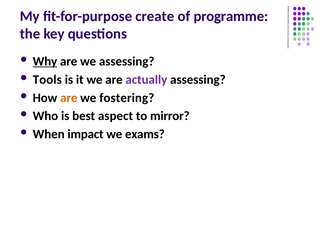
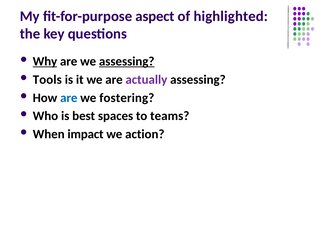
create: create -> aspect
programme: programme -> highlighted
assessing at (127, 61) underline: none -> present
are at (69, 98) colour: orange -> blue
aspect: aspect -> spaces
mirror: mirror -> teams
exams: exams -> action
